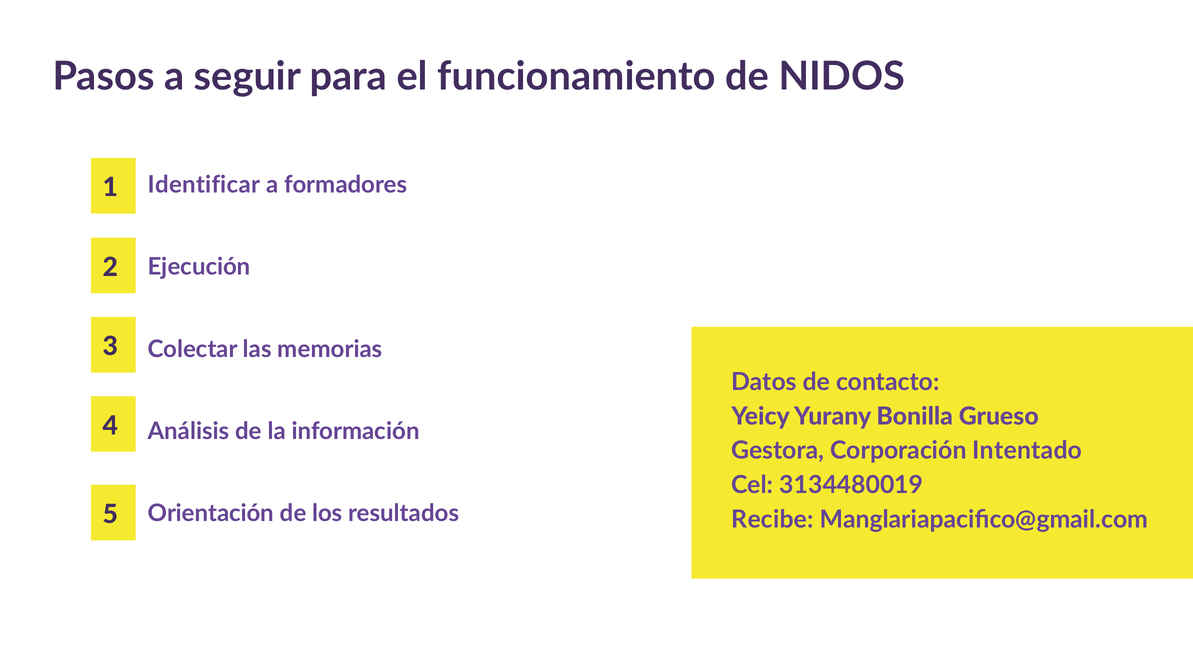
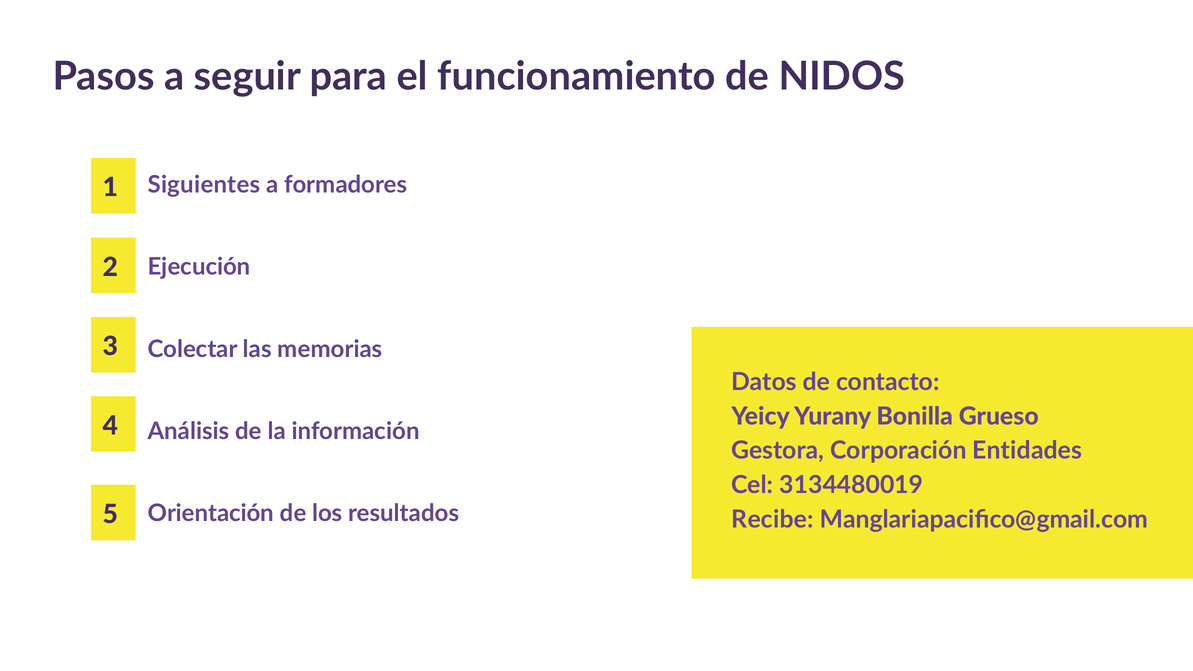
Identificar: Identificar -> Siguientes
Intentado: Intentado -> Entidades
